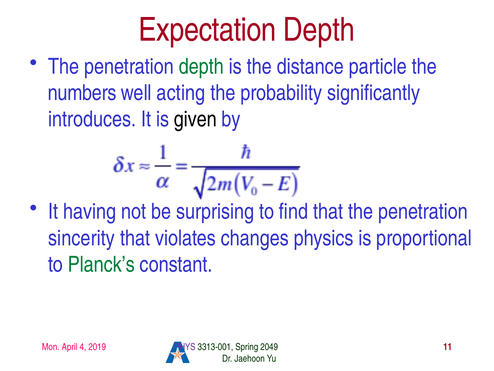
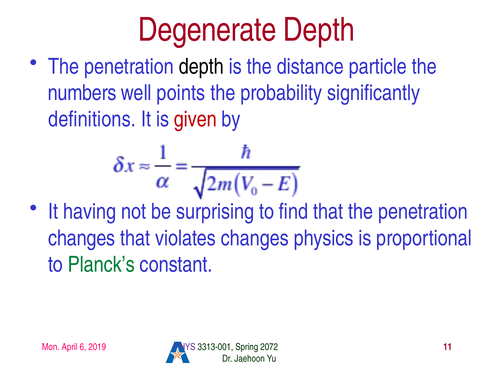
Expectation: Expectation -> Degenerate
depth at (201, 67) colour: green -> black
acting: acting -> points
introduces: introduces -> definitions
given colour: black -> red
sincerity at (82, 238): sincerity -> changes
4: 4 -> 6
2049: 2049 -> 2072
